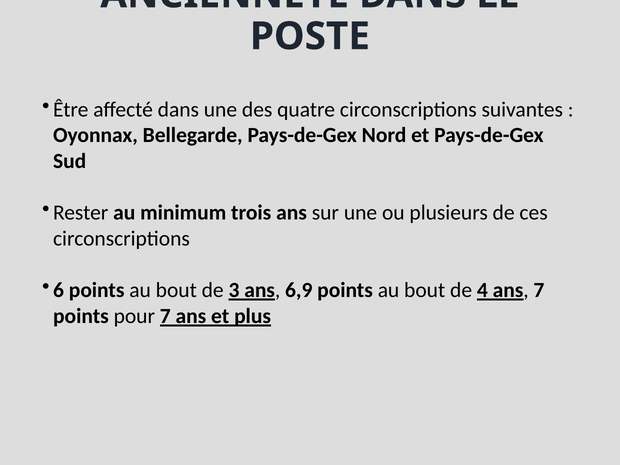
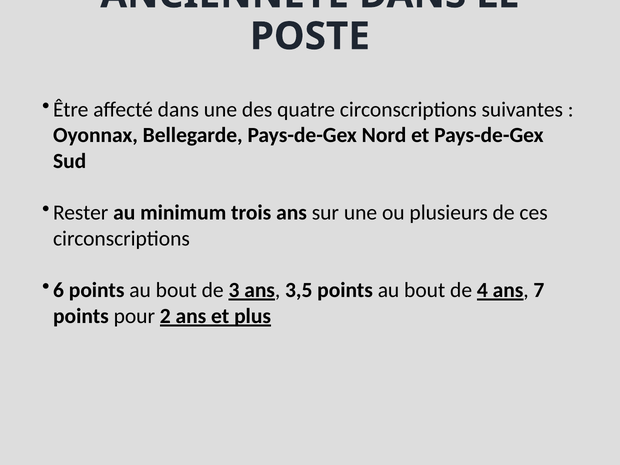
6,9: 6,9 -> 3,5
pour 7: 7 -> 2
